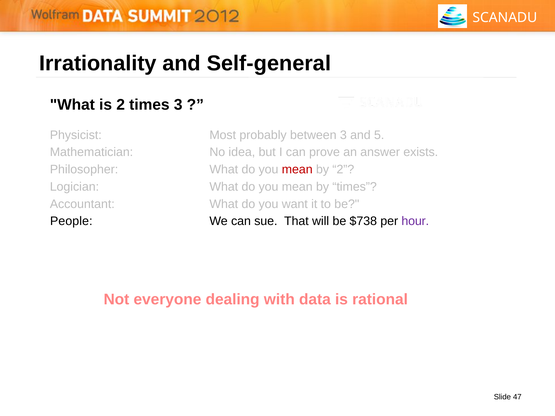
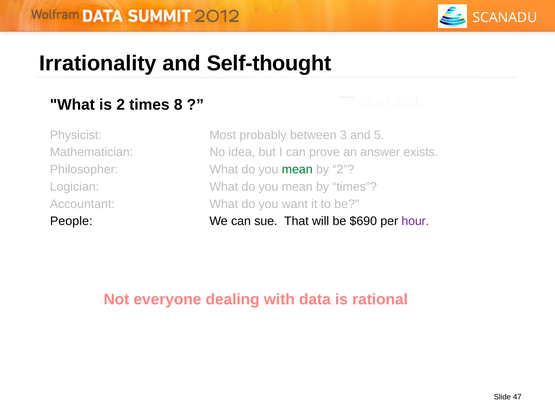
Self-general: Self-general -> Self-thought
times 3: 3 -> 8
mean at (297, 170) colour: red -> green
$738: $738 -> $690
